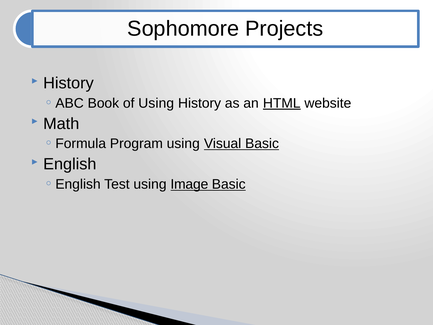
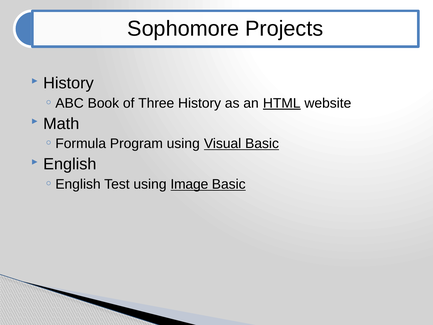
of Using: Using -> Three
